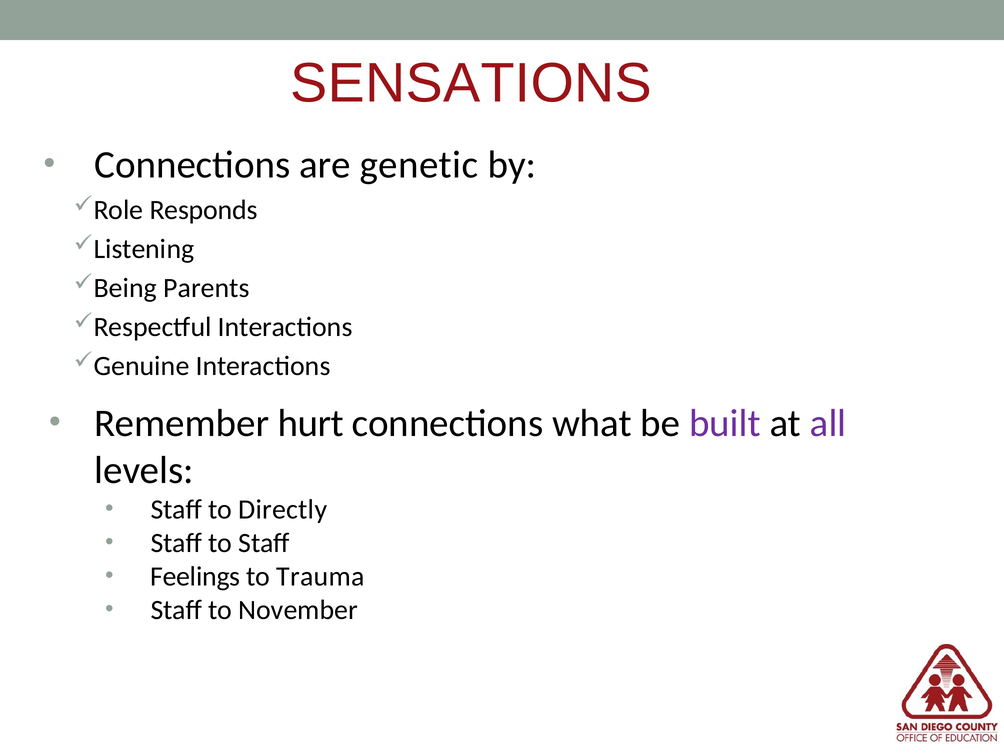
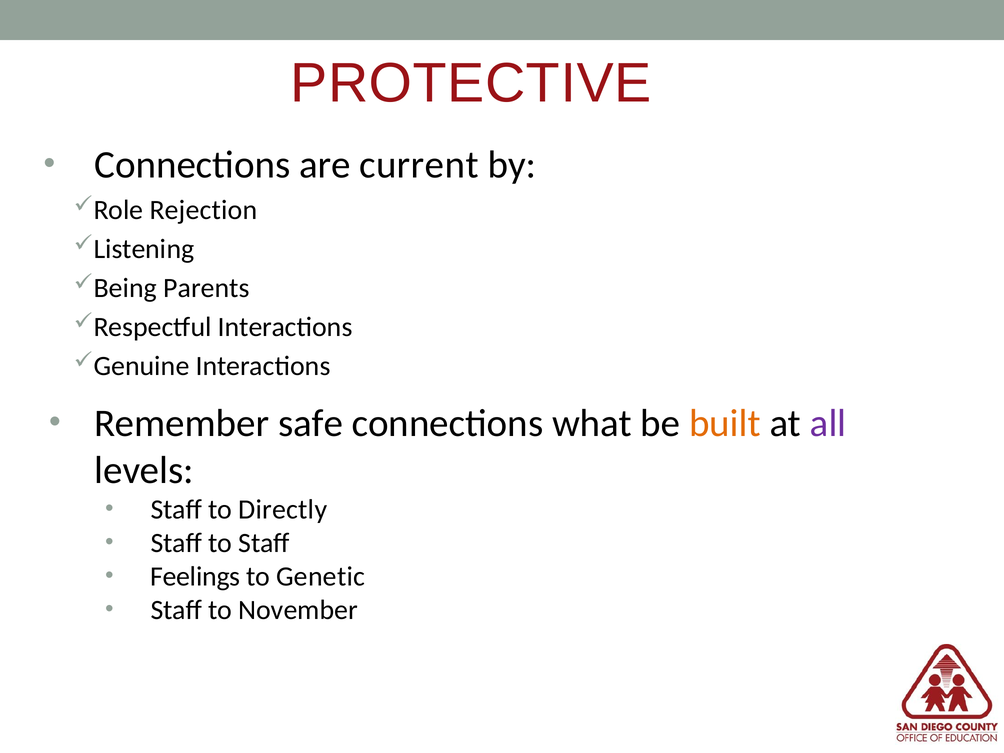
SENSATIONS: SENSATIONS -> PROTECTIVE
genetic: genetic -> current
Responds: Responds -> Rejection
hurt: hurt -> safe
built colour: purple -> orange
Trauma: Trauma -> Genetic
